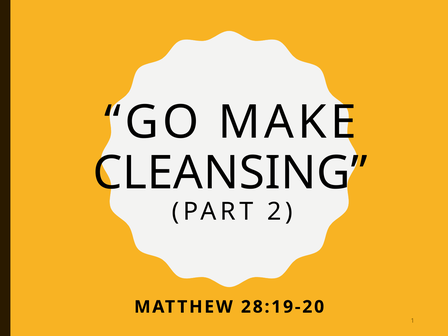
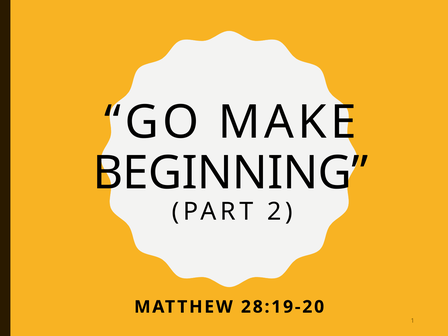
CLEANSING: CLEANSING -> BEGINNING
